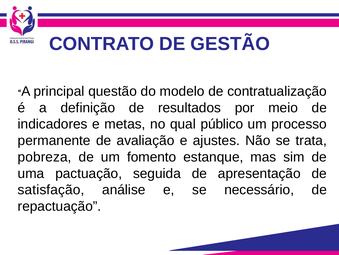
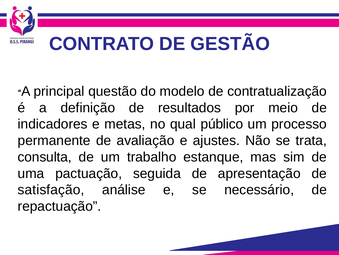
pobreza: pobreza -> consulta
fomento: fomento -> trabalho
